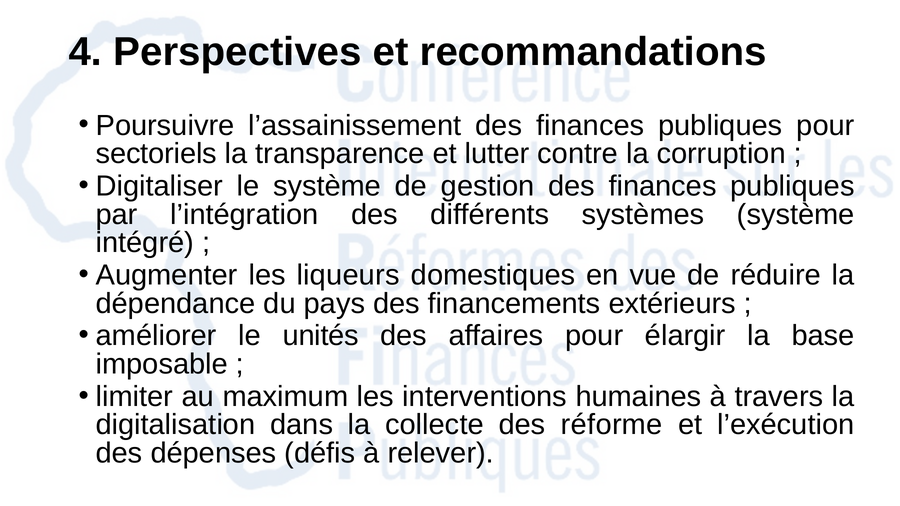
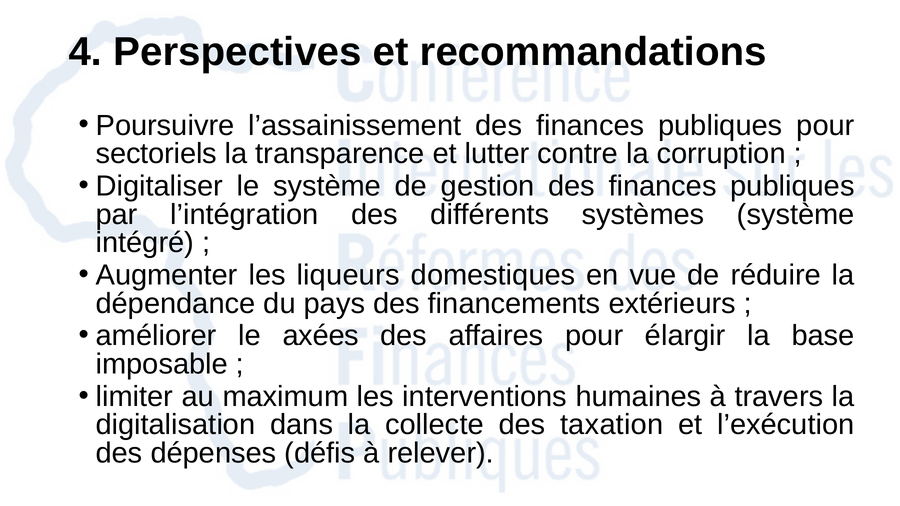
unités: unités -> axées
réforme: réforme -> taxation
